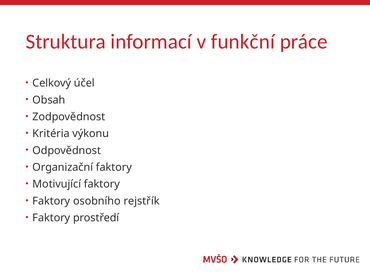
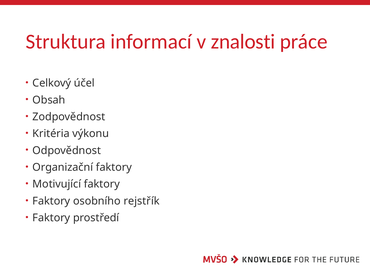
funkční: funkční -> znalosti
